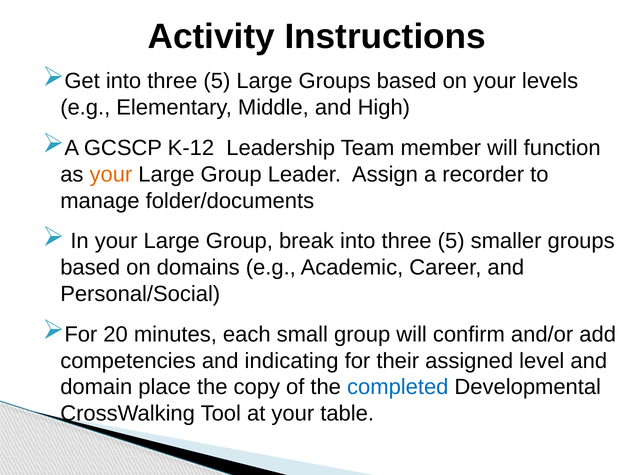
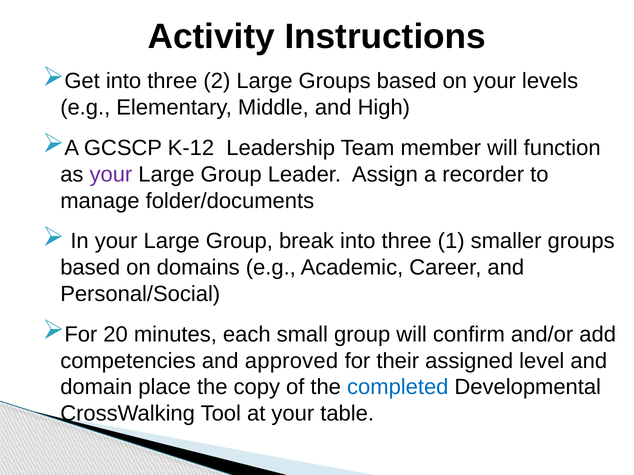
Get into three 5: 5 -> 2
your at (111, 175) colour: orange -> purple
break into three 5: 5 -> 1
indicating: indicating -> approved
